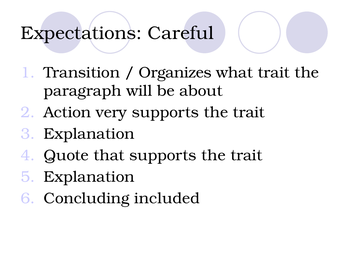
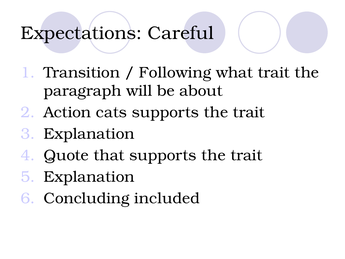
Organizes: Organizes -> Following
very: very -> cats
